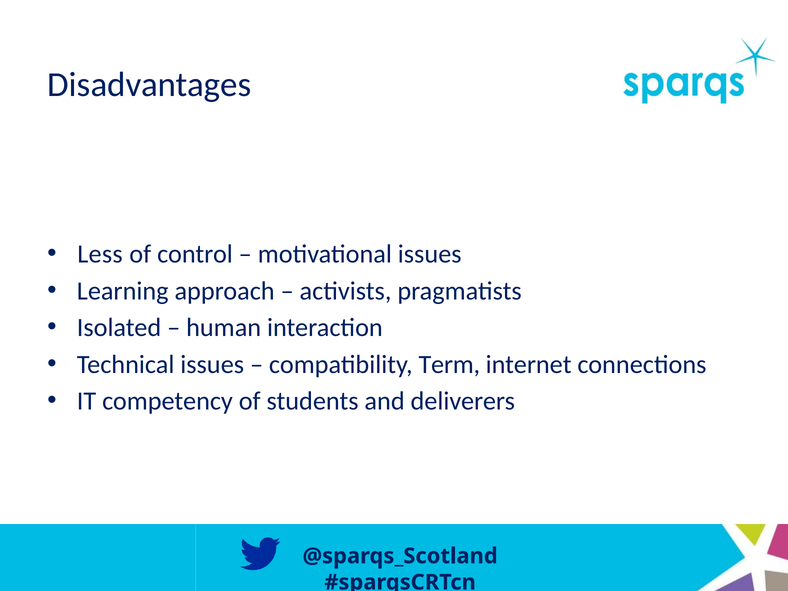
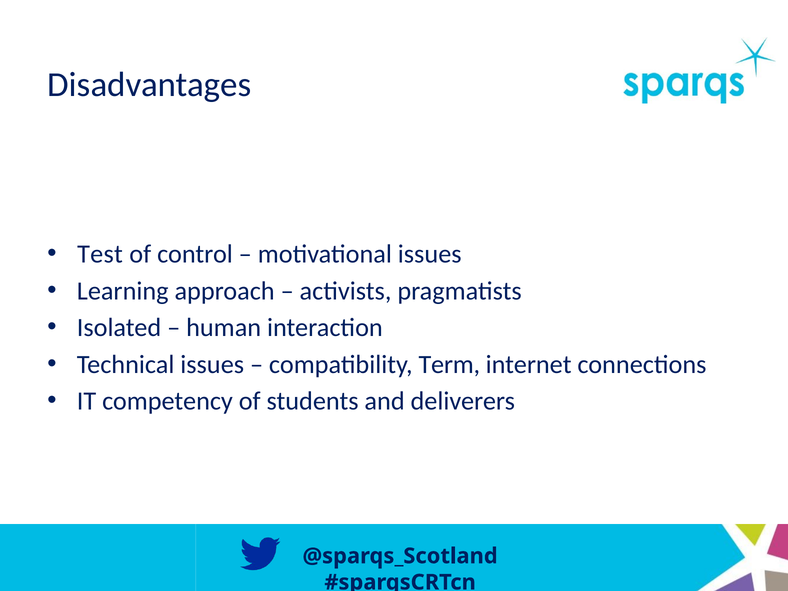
Less: Less -> Test
